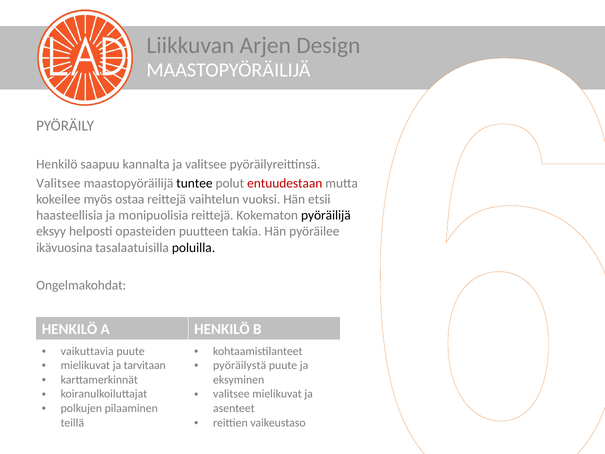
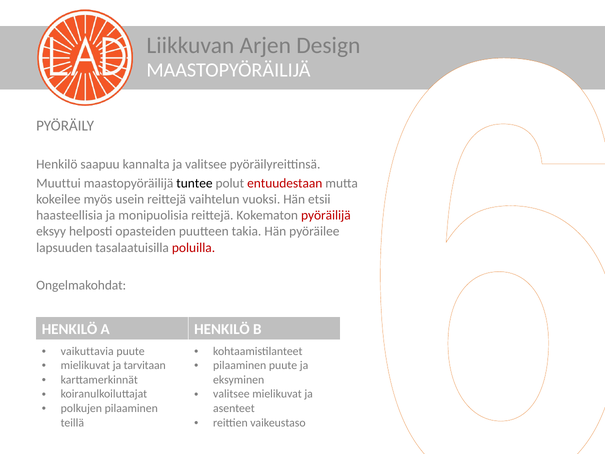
Valitsee at (58, 183): Valitsee -> Muuttui
ostaa: ostaa -> usein
pyöräilijä colour: black -> red
ikävuosina: ikävuosina -> lapsuuden
poluilla colour: black -> red
pyöräilystä at (240, 365): pyöräilystä -> pilaaminen
